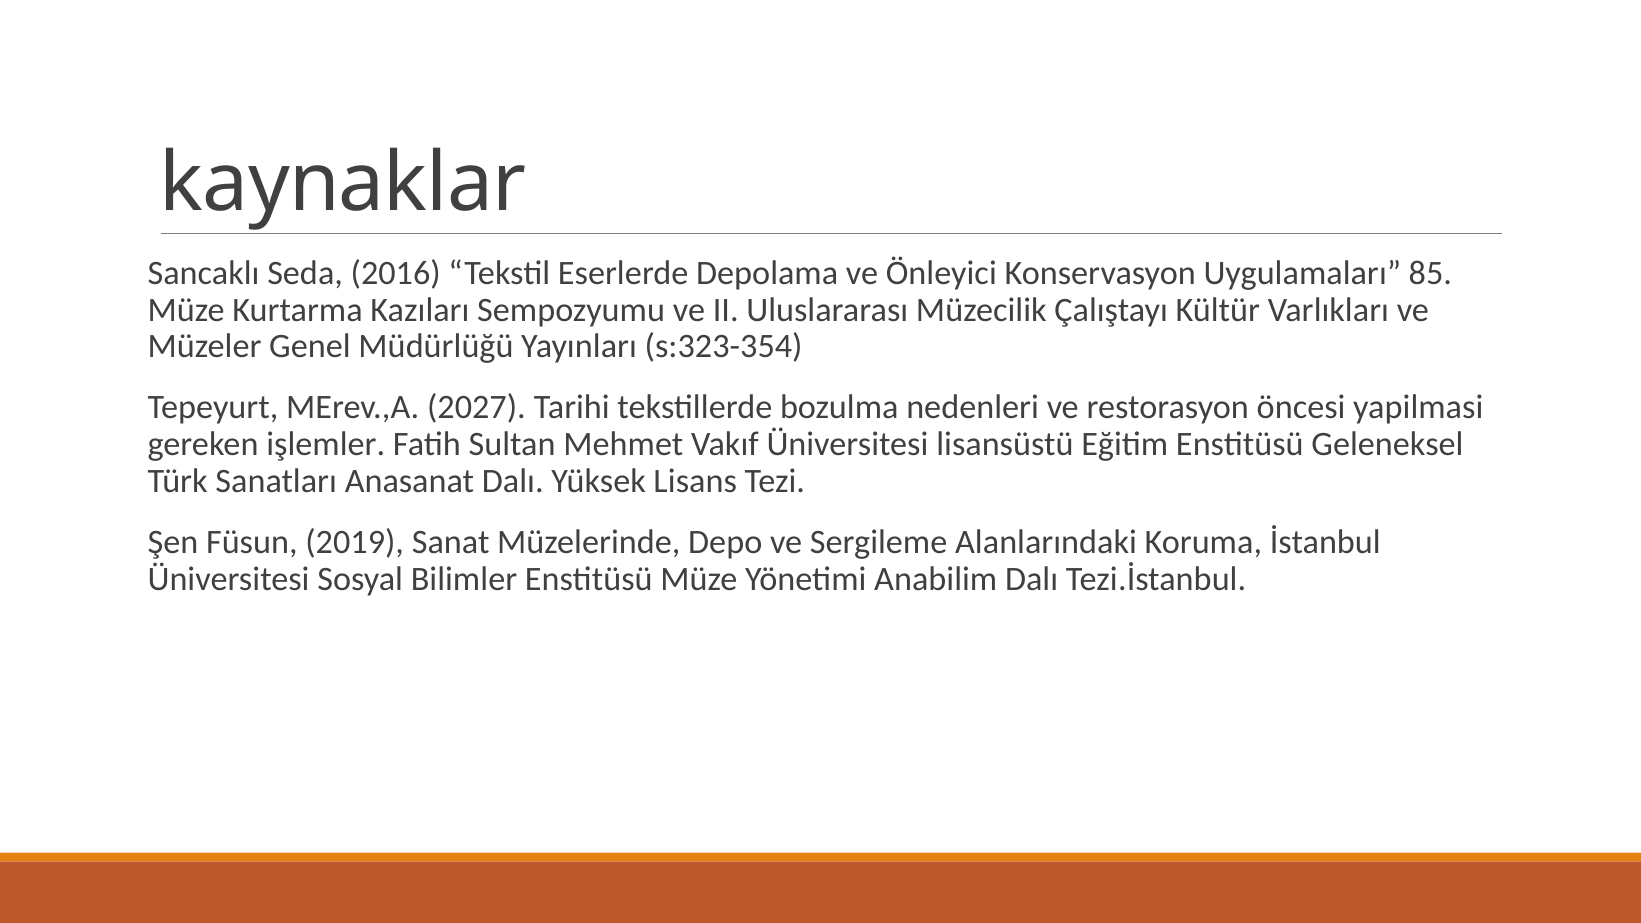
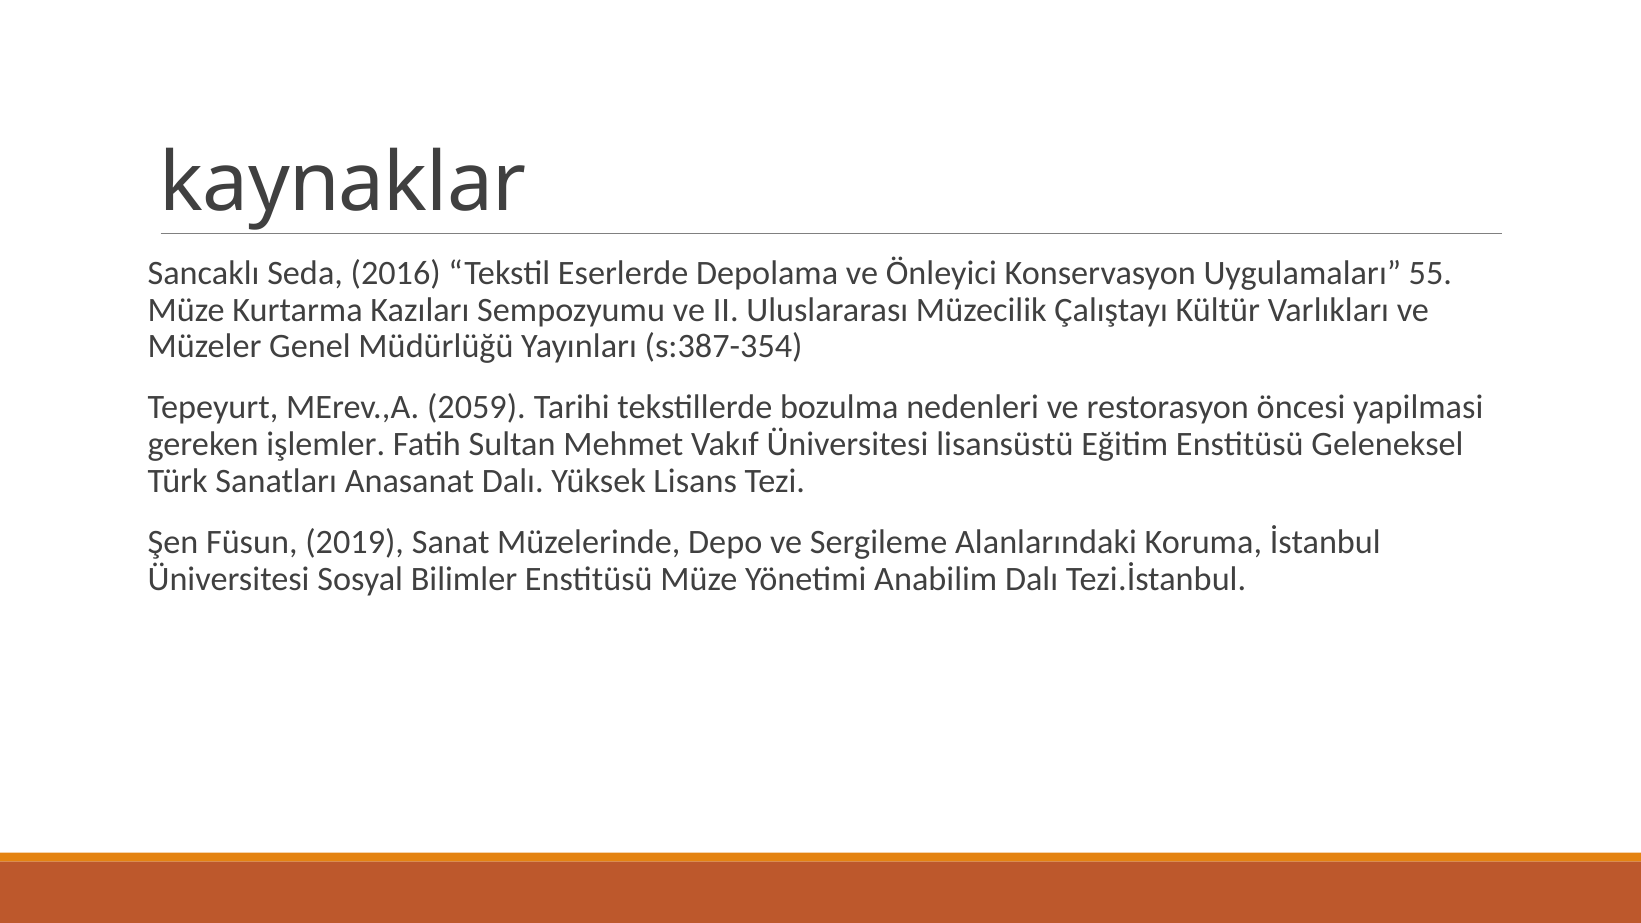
85: 85 -> 55
s:323-354: s:323-354 -> s:387-354
2027: 2027 -> 2059
